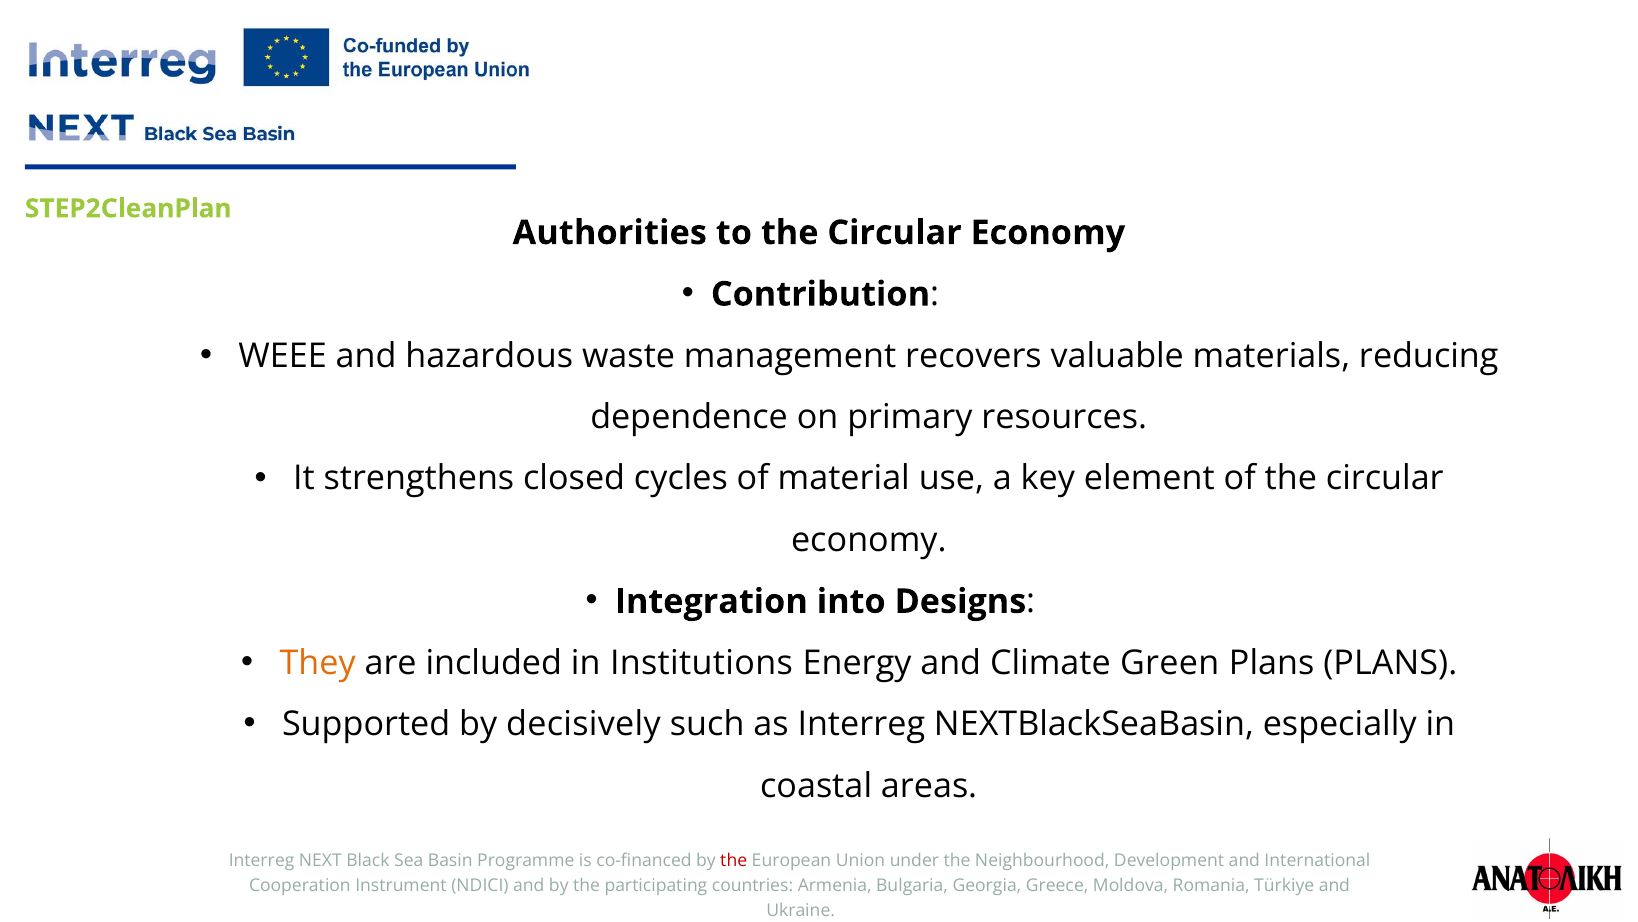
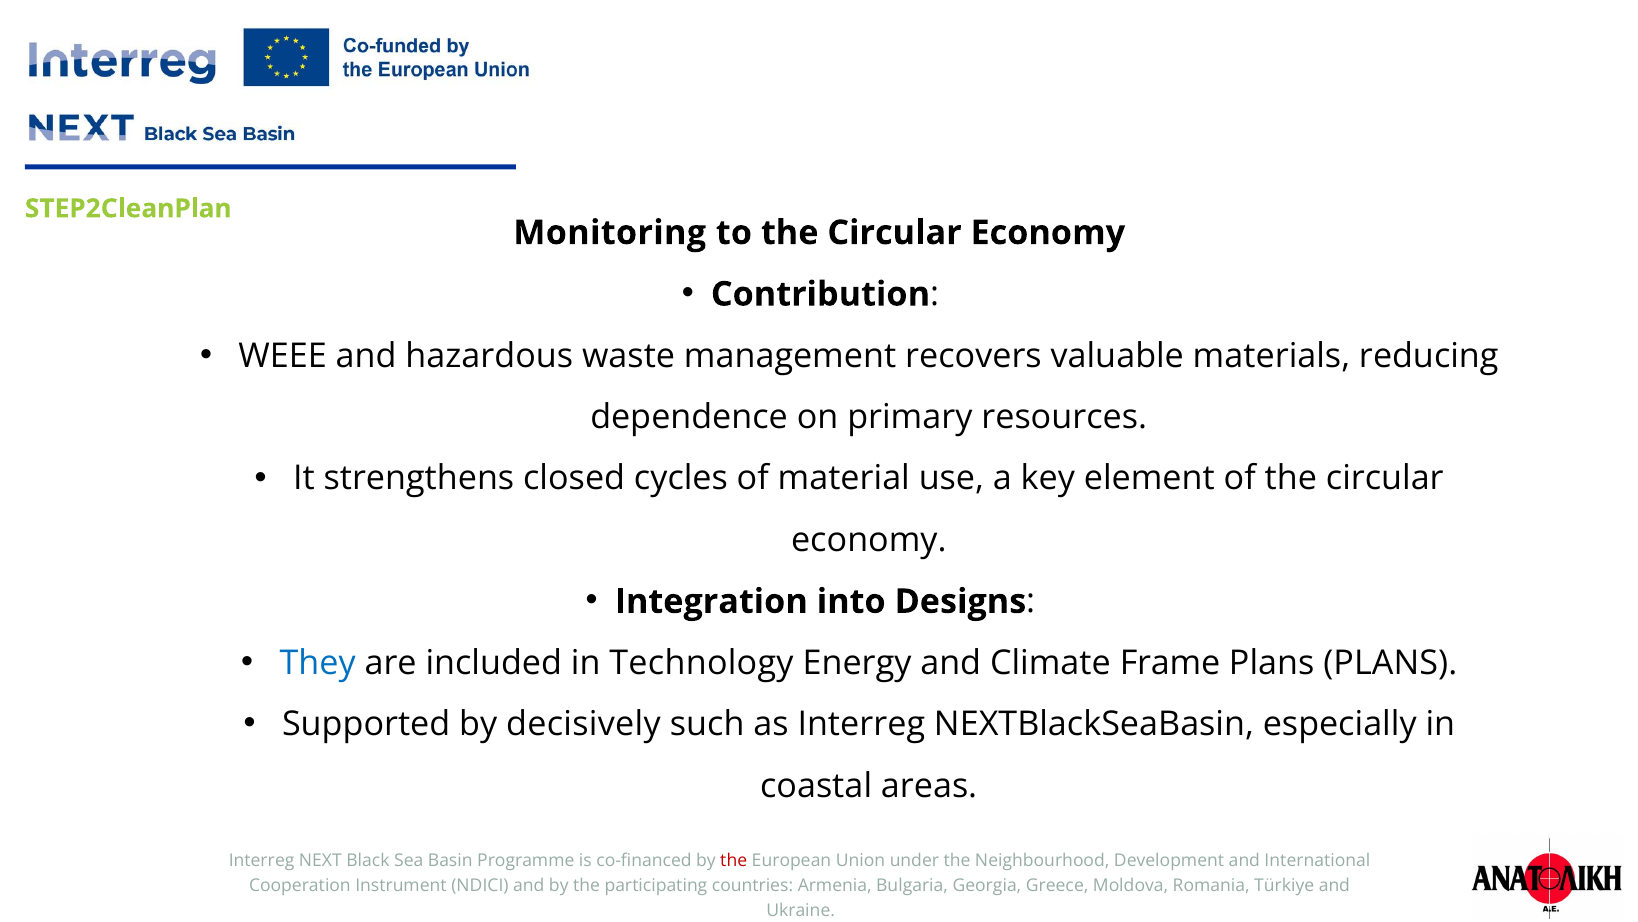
Authorities: Authorities -> Monitoring
They colour: orange -> blue
Institutions: Institutions -> Technology
Green: Green -> Frame
